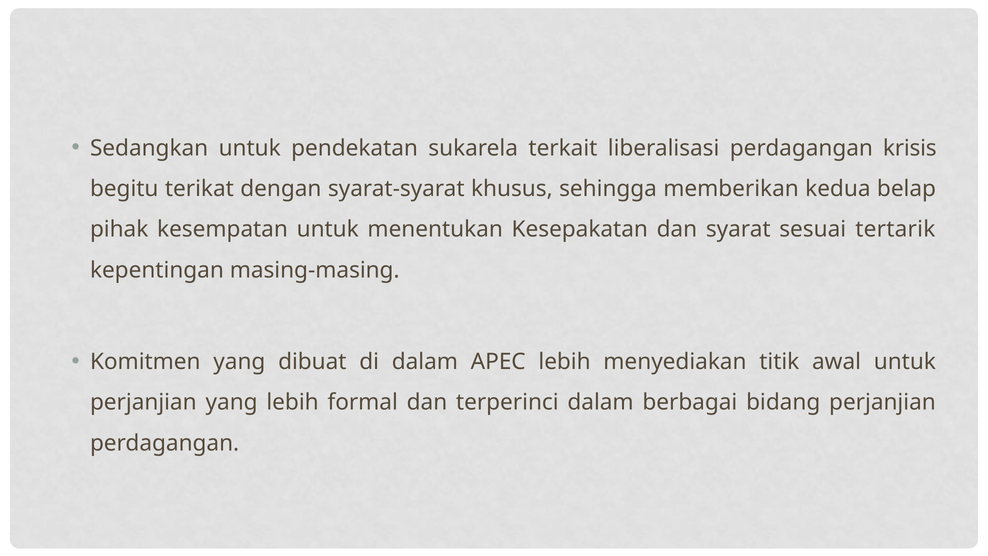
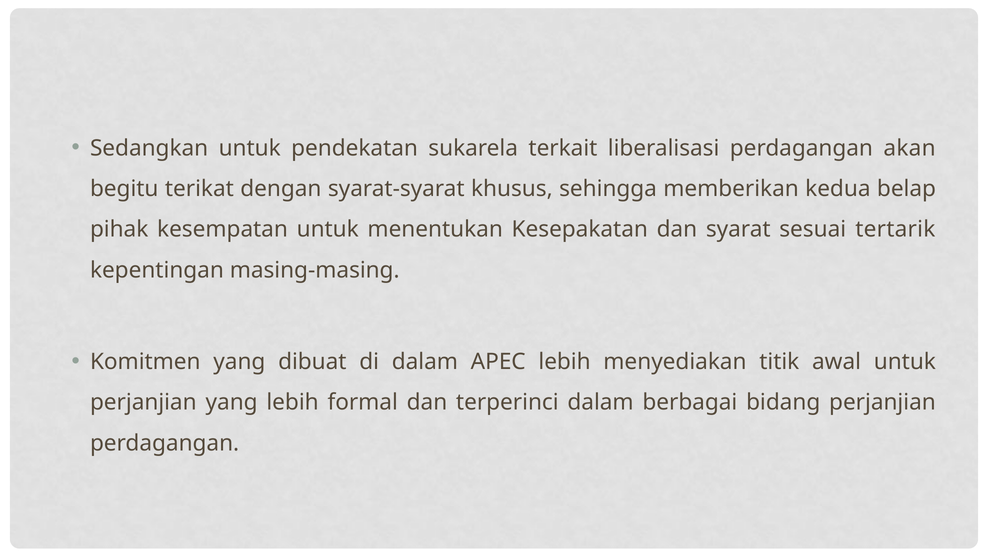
krisis: krisis -> akan
